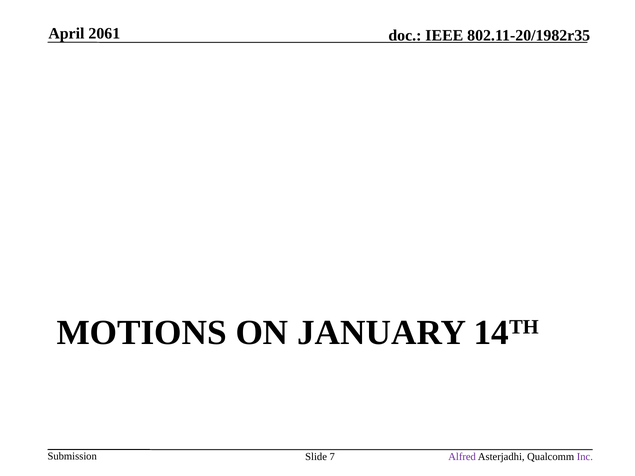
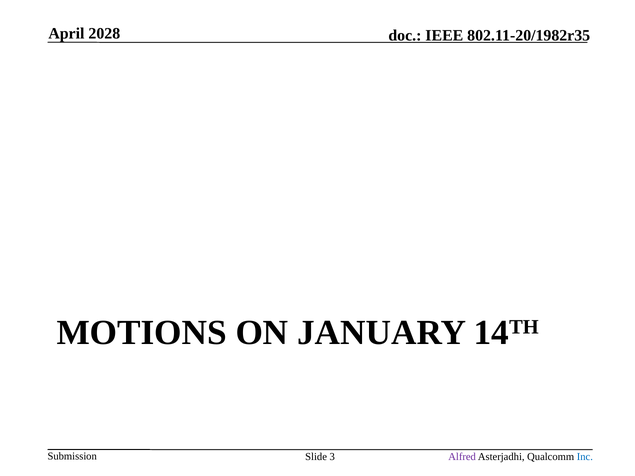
2061: 2061 -> 2028
7: 7 -> 3
Inc colour: purple -> blue
